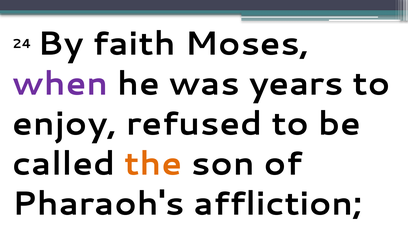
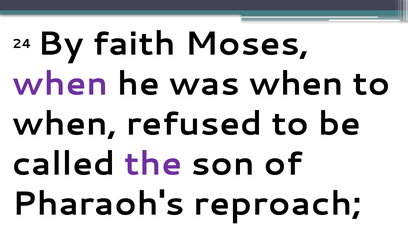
was years: years -> when
enjoy at (65, 124): enjoy -> when
the colour: orange -> purple
affliction: affliction -> reproach
